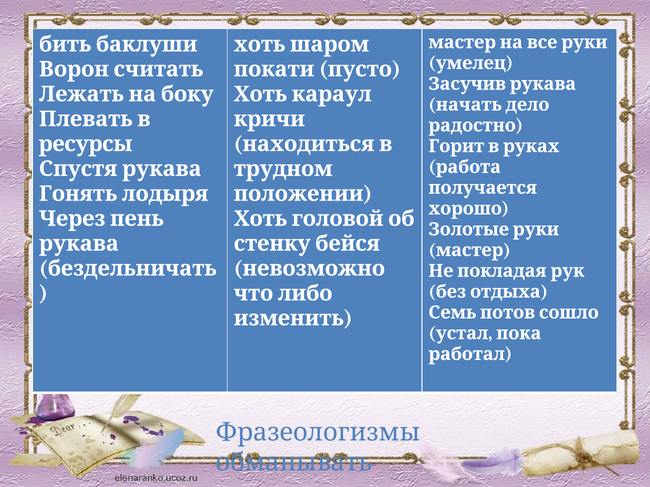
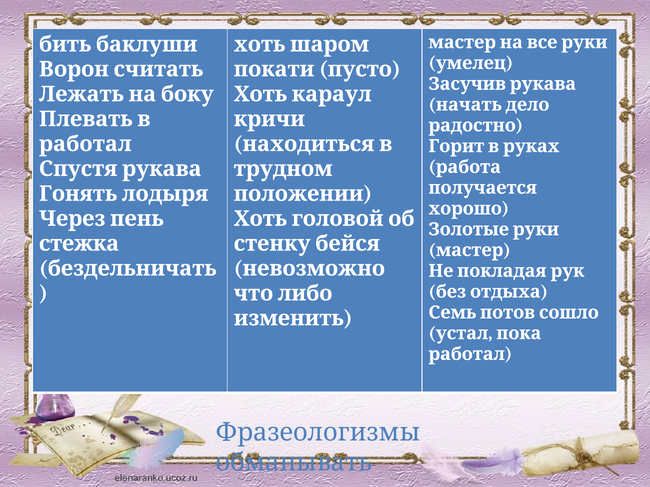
ресурсы at (85, 144): ресурсы -> работал
рукава: рукава -> стежка
